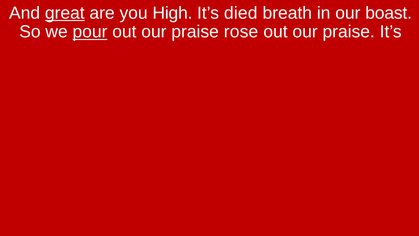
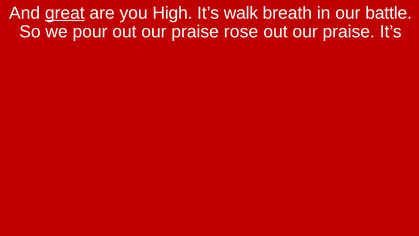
died: died -> walk
boast: boast -> battle
pour underline: present -> none
